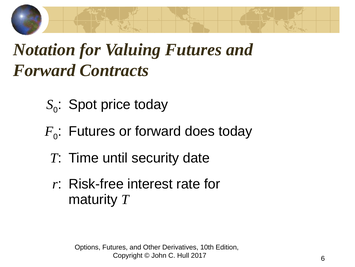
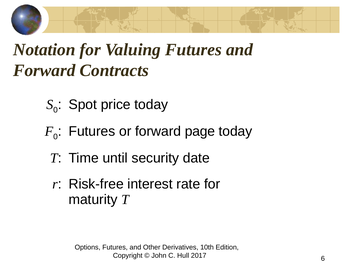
does: does -> page
